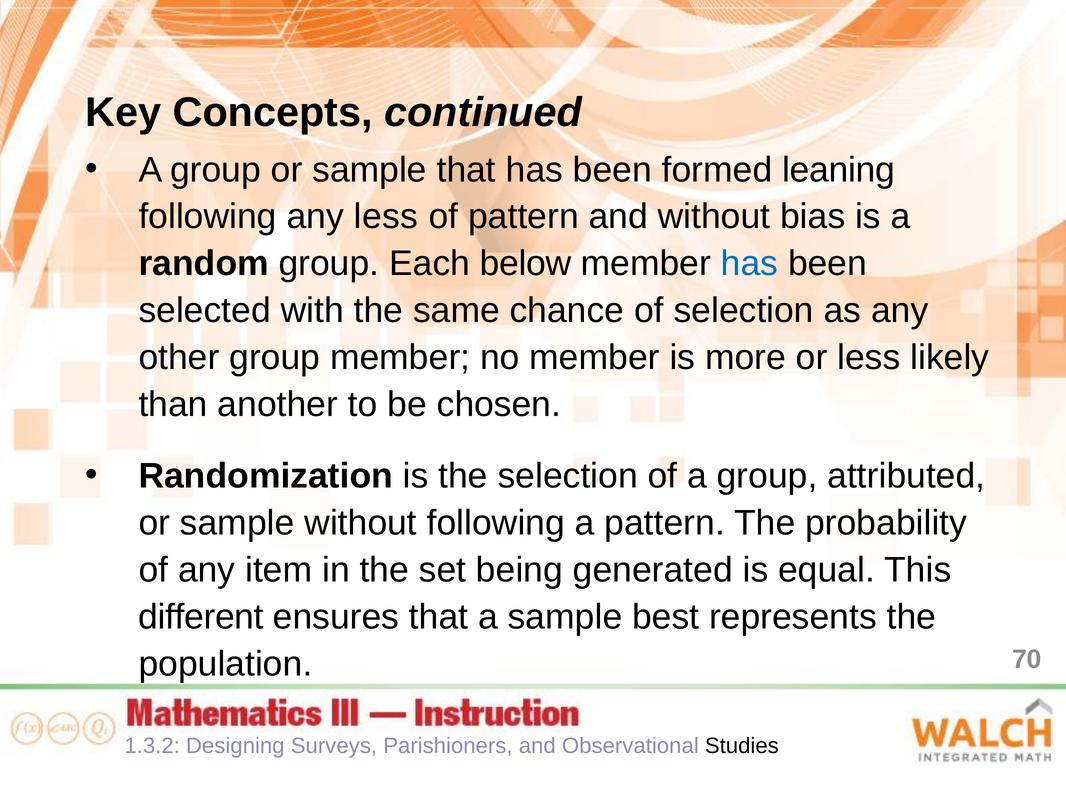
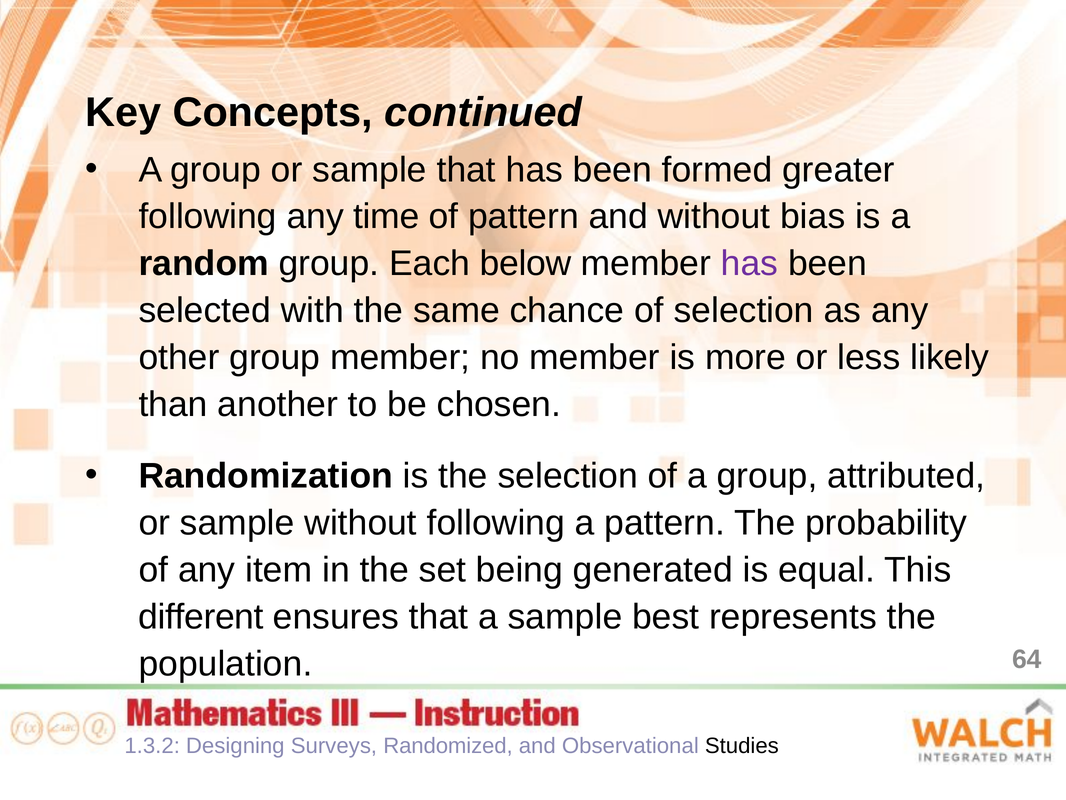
leaning: leaning -> greater
any less: less -> time
has at (749, 263) colour: blue -> purple
70: 70 -> 64
Parishioners: Parishioners -> Randomized
